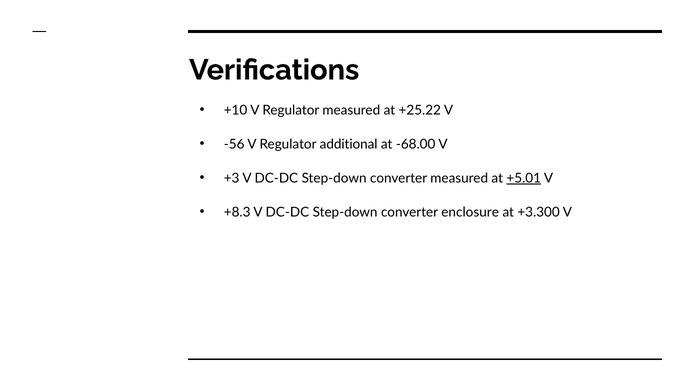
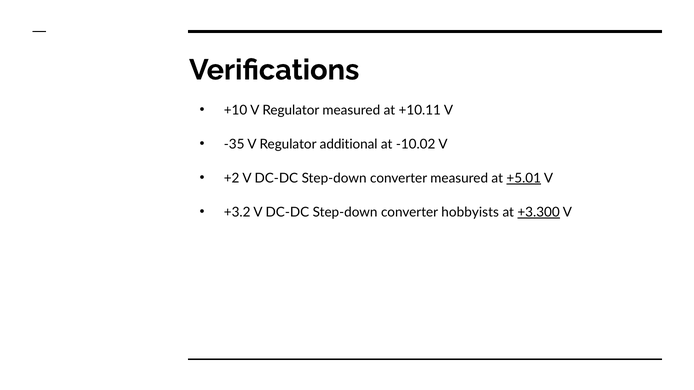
+25.22: +25.22 -> +10.11
-56: -56 -> -35
-68.00: -68.00 -> -10.02
+3: +3 -> +2
+8.3: +8.3 -> +3.2
enclosure: enclosure -> hobbyists
+3.300 underline: none -> present
